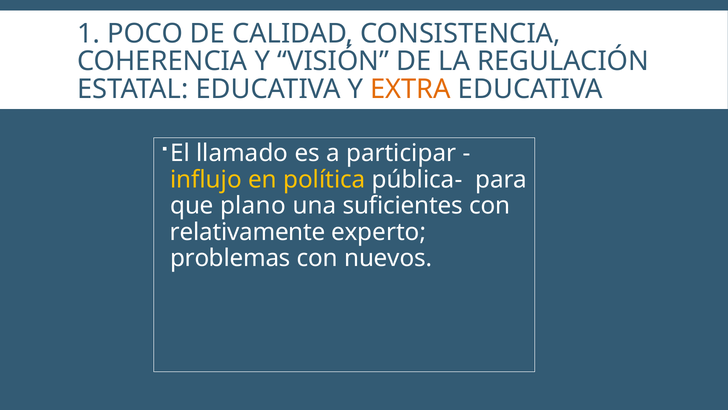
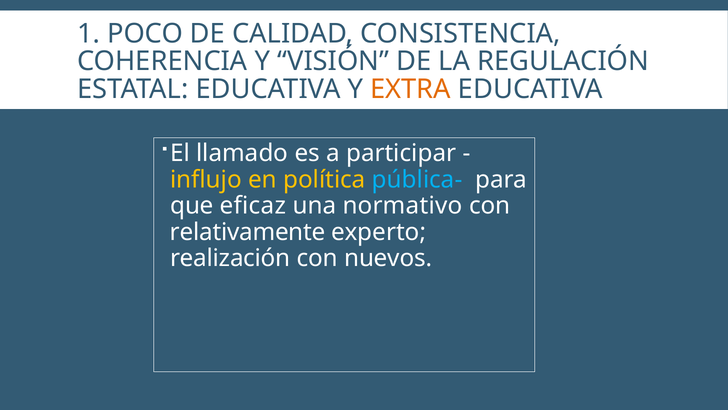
pública- colour: white -> light blue
plano: plano -> eficaz
suficientes: suficientes -> normativo
problemas: problemas -> realización
